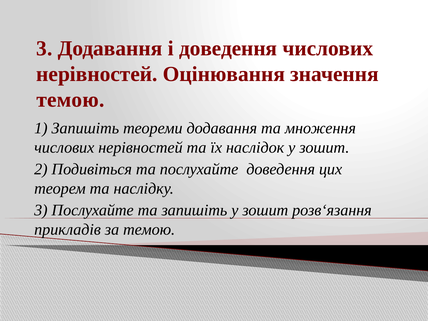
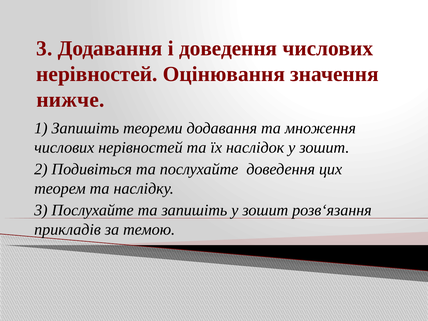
темою at (70, 100): темою -> нижче
